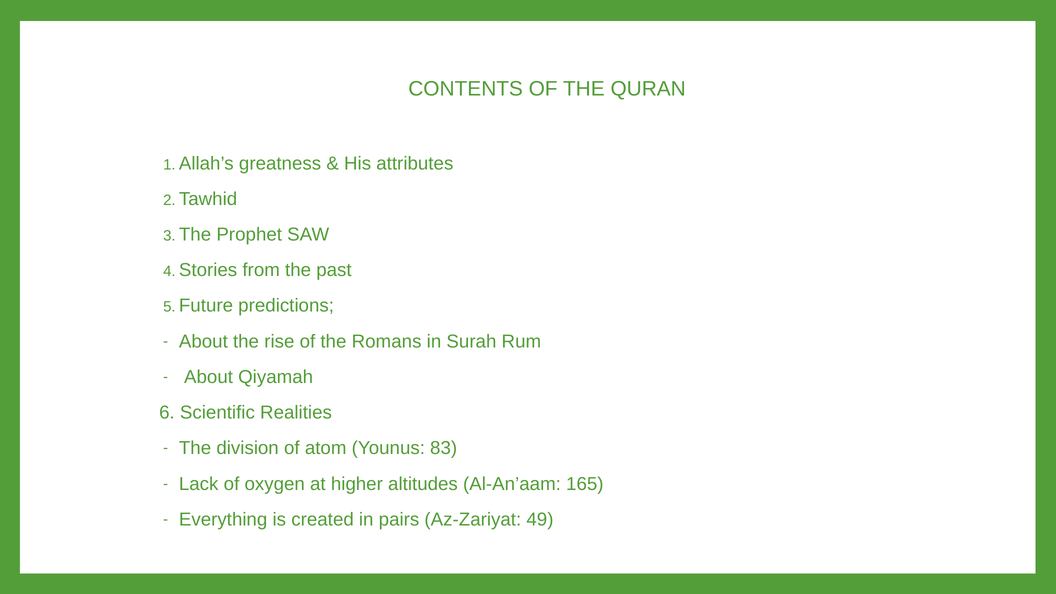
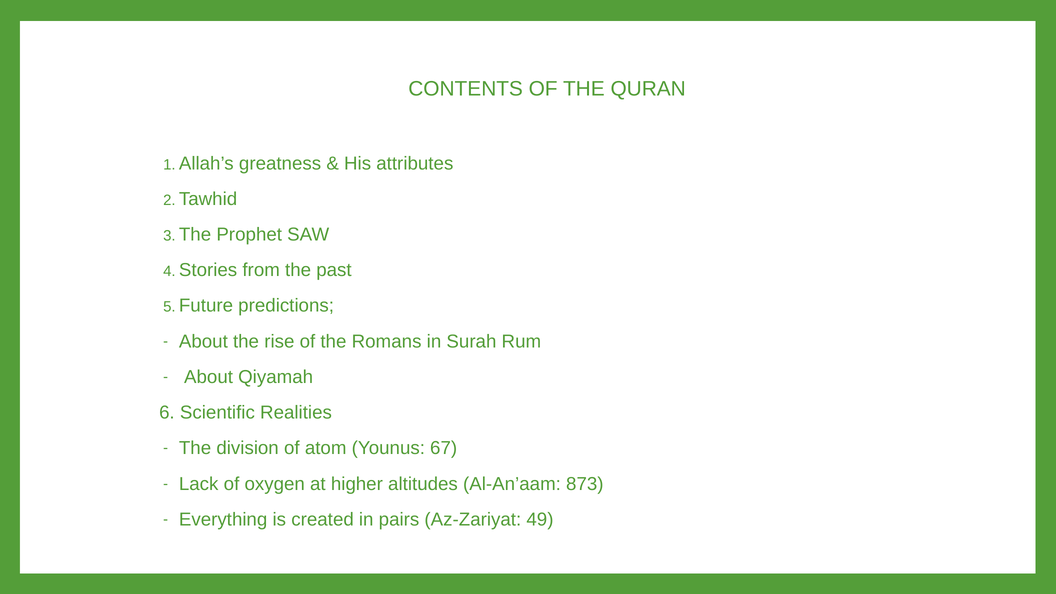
83: 83 -> 67
165: 165 -> 873
